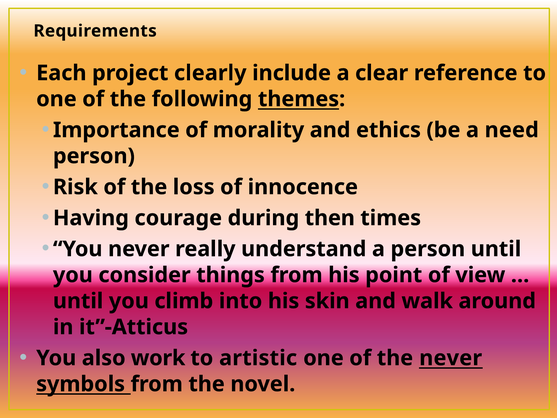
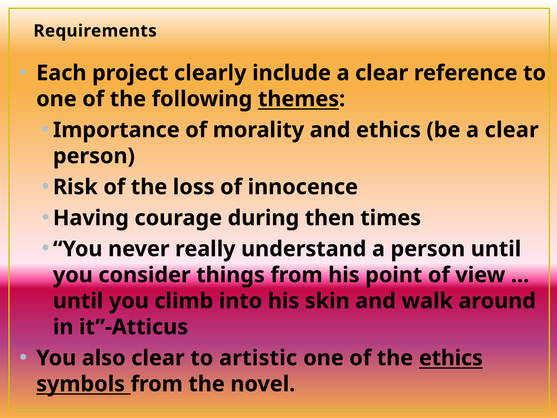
be a need: need -> clear
also work: work -> clear
the never: never -> ethics
